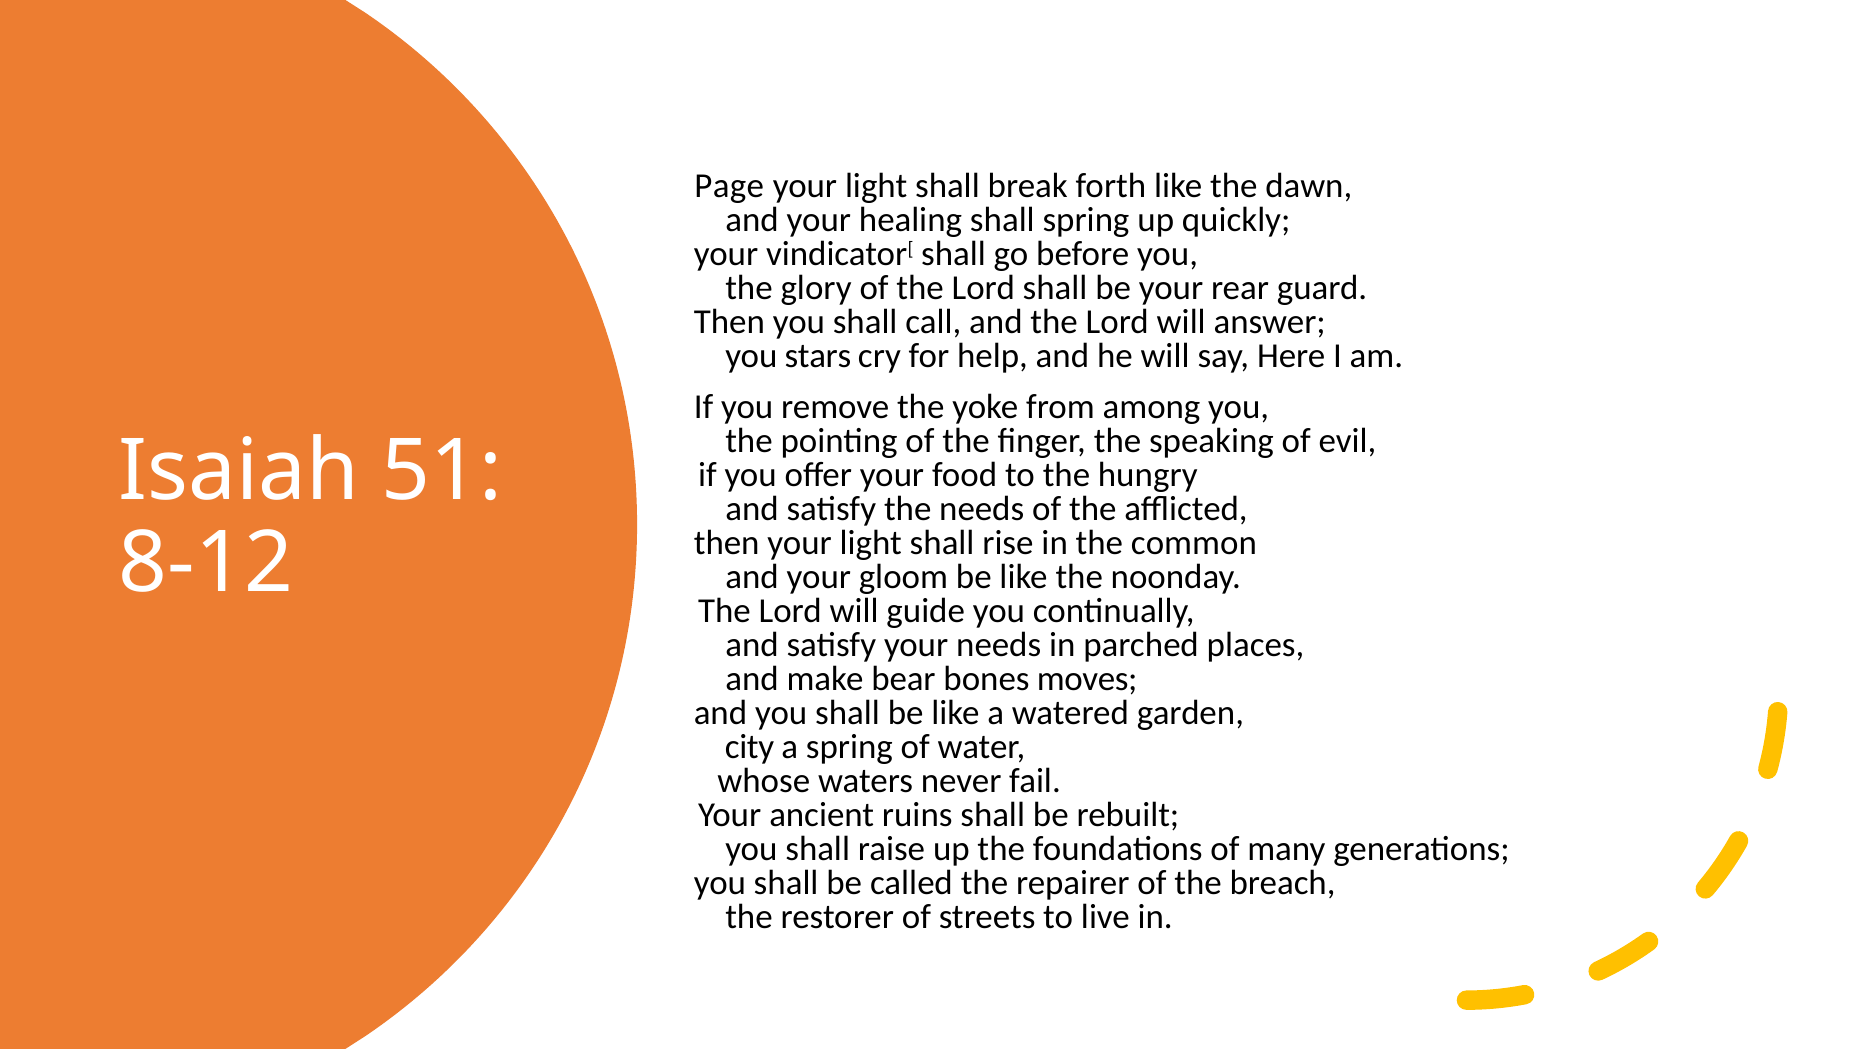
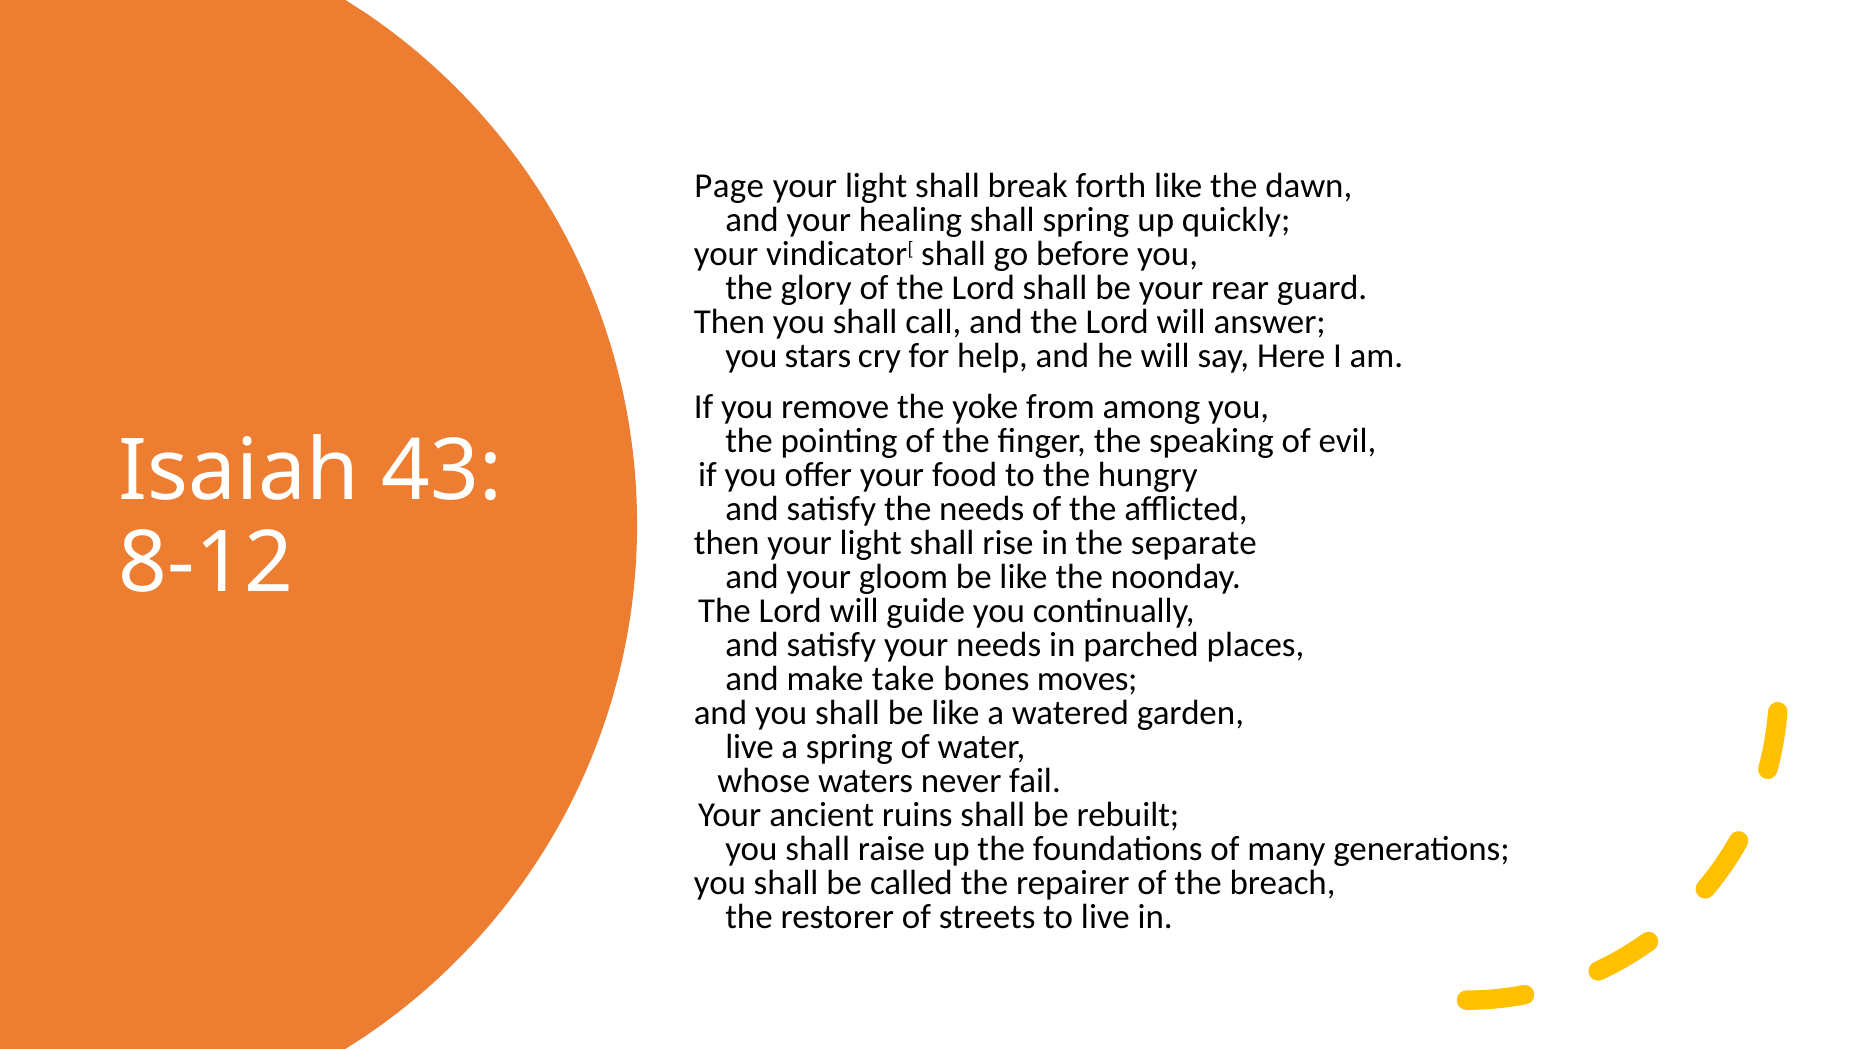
51: 51 -> 43
common: common -> separate
bear: bear -> take
city at (750, 747): city -> live
